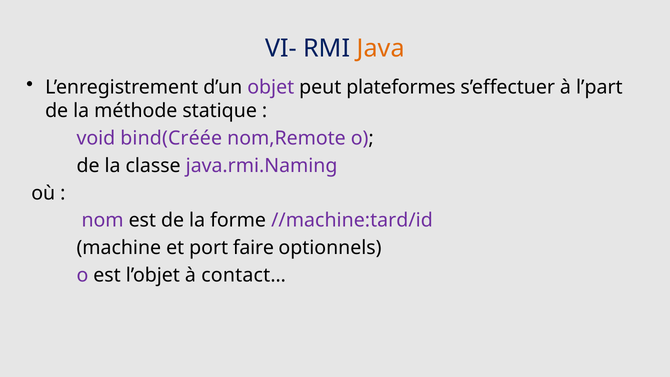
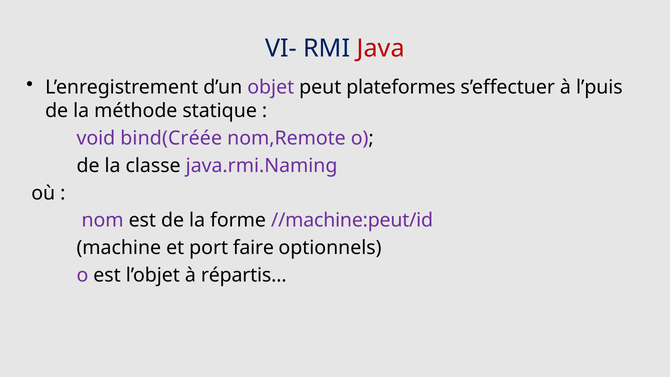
Java colour: orange -> red
l’part: l’part -> l’puis
//machine:tard/id: //machine:tard/id -> //machine:peut/id
contact…: contact… -> répartis…
